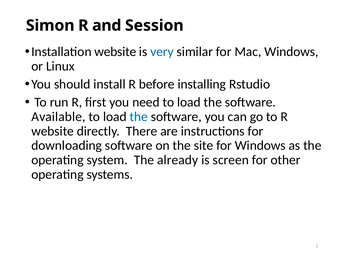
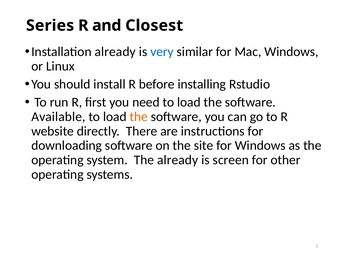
Simon: Simon -> Series
Session: Session -> Closest
Installation website: website -> already
the at (139, 117) colour: blue -> orange
